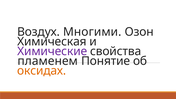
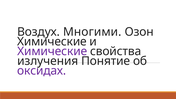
Химическая at (52, 42): Химическая -> Химические
пламенем: пламенем -> излучения
оксидах colour: orange -> purple
